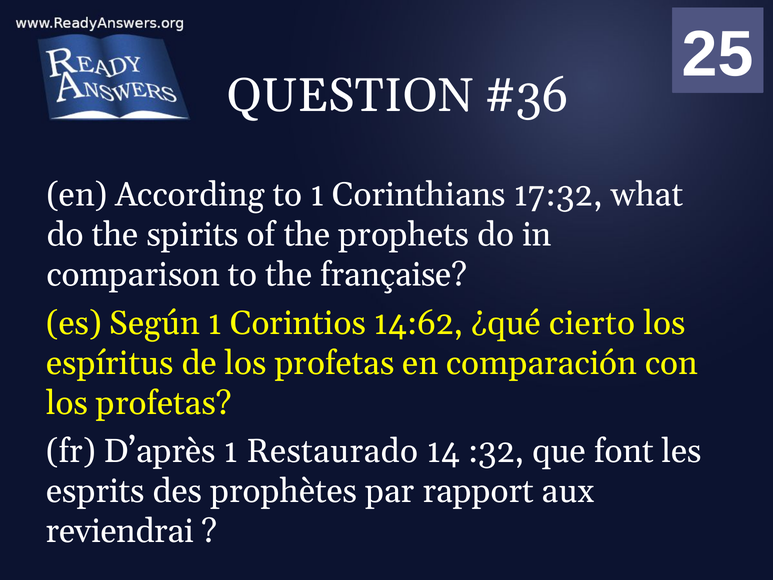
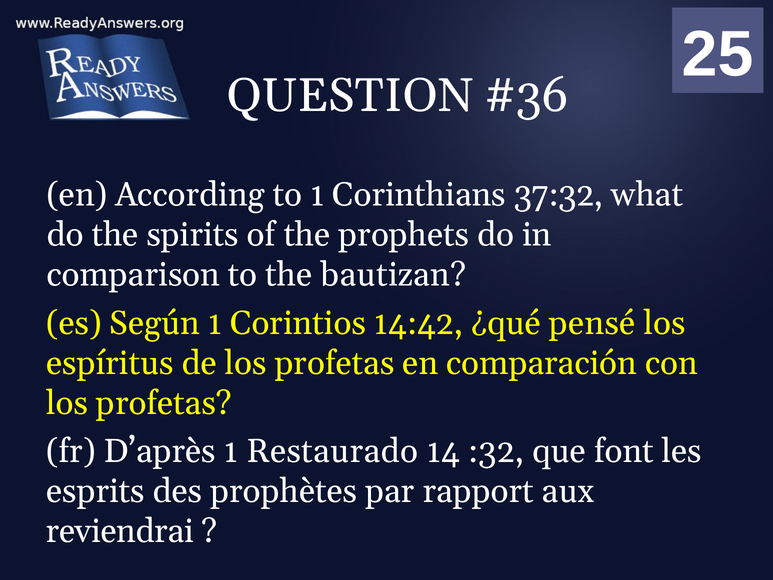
17:32: 17:32 -> 37:32
française: française -> bautizan
14:62: 14:62 -> 14:42
cierto: cierto -> pensé
